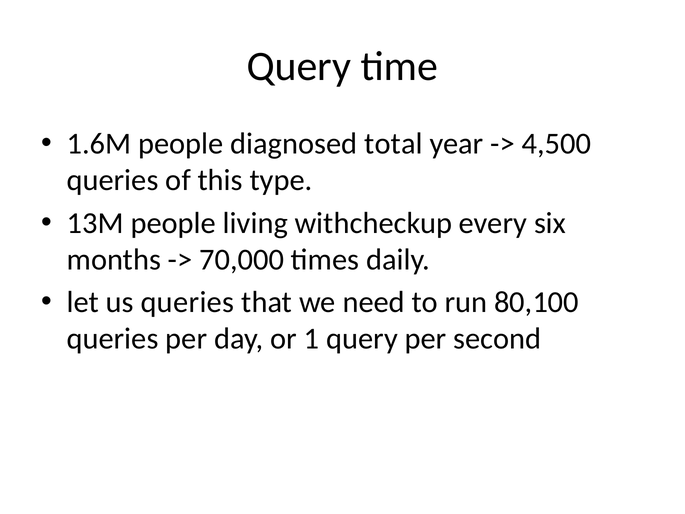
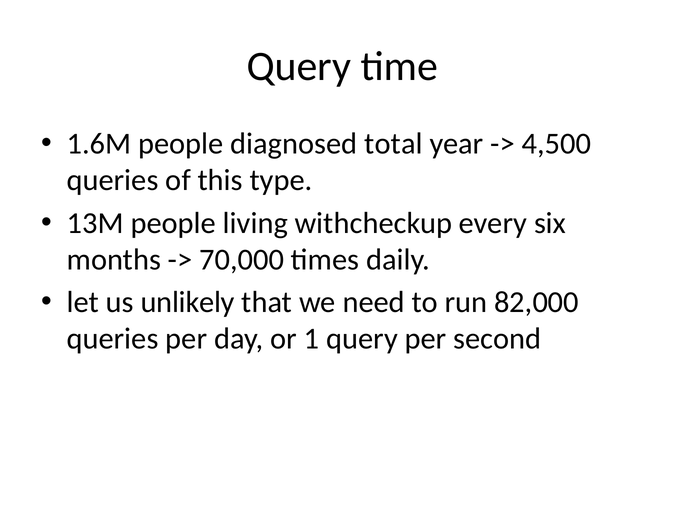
us queries: queries -> unlikely
80,100: 80,100 -> 82,000
